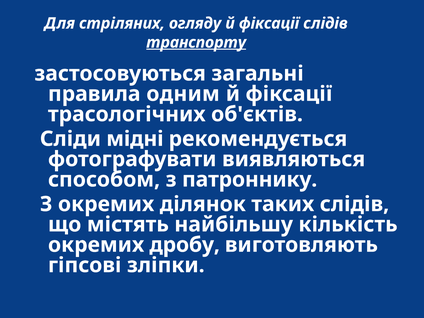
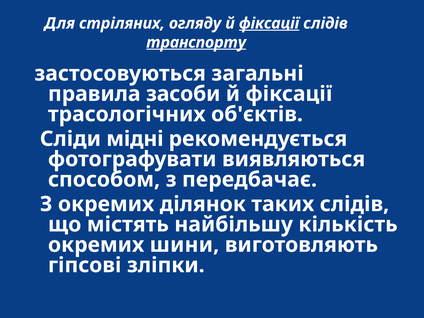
фіксації at (269, 23) underline: none -> present
одним: одним -> засоби
патроннику: патроннику -> передбачає
дробу: дробу -> шини
